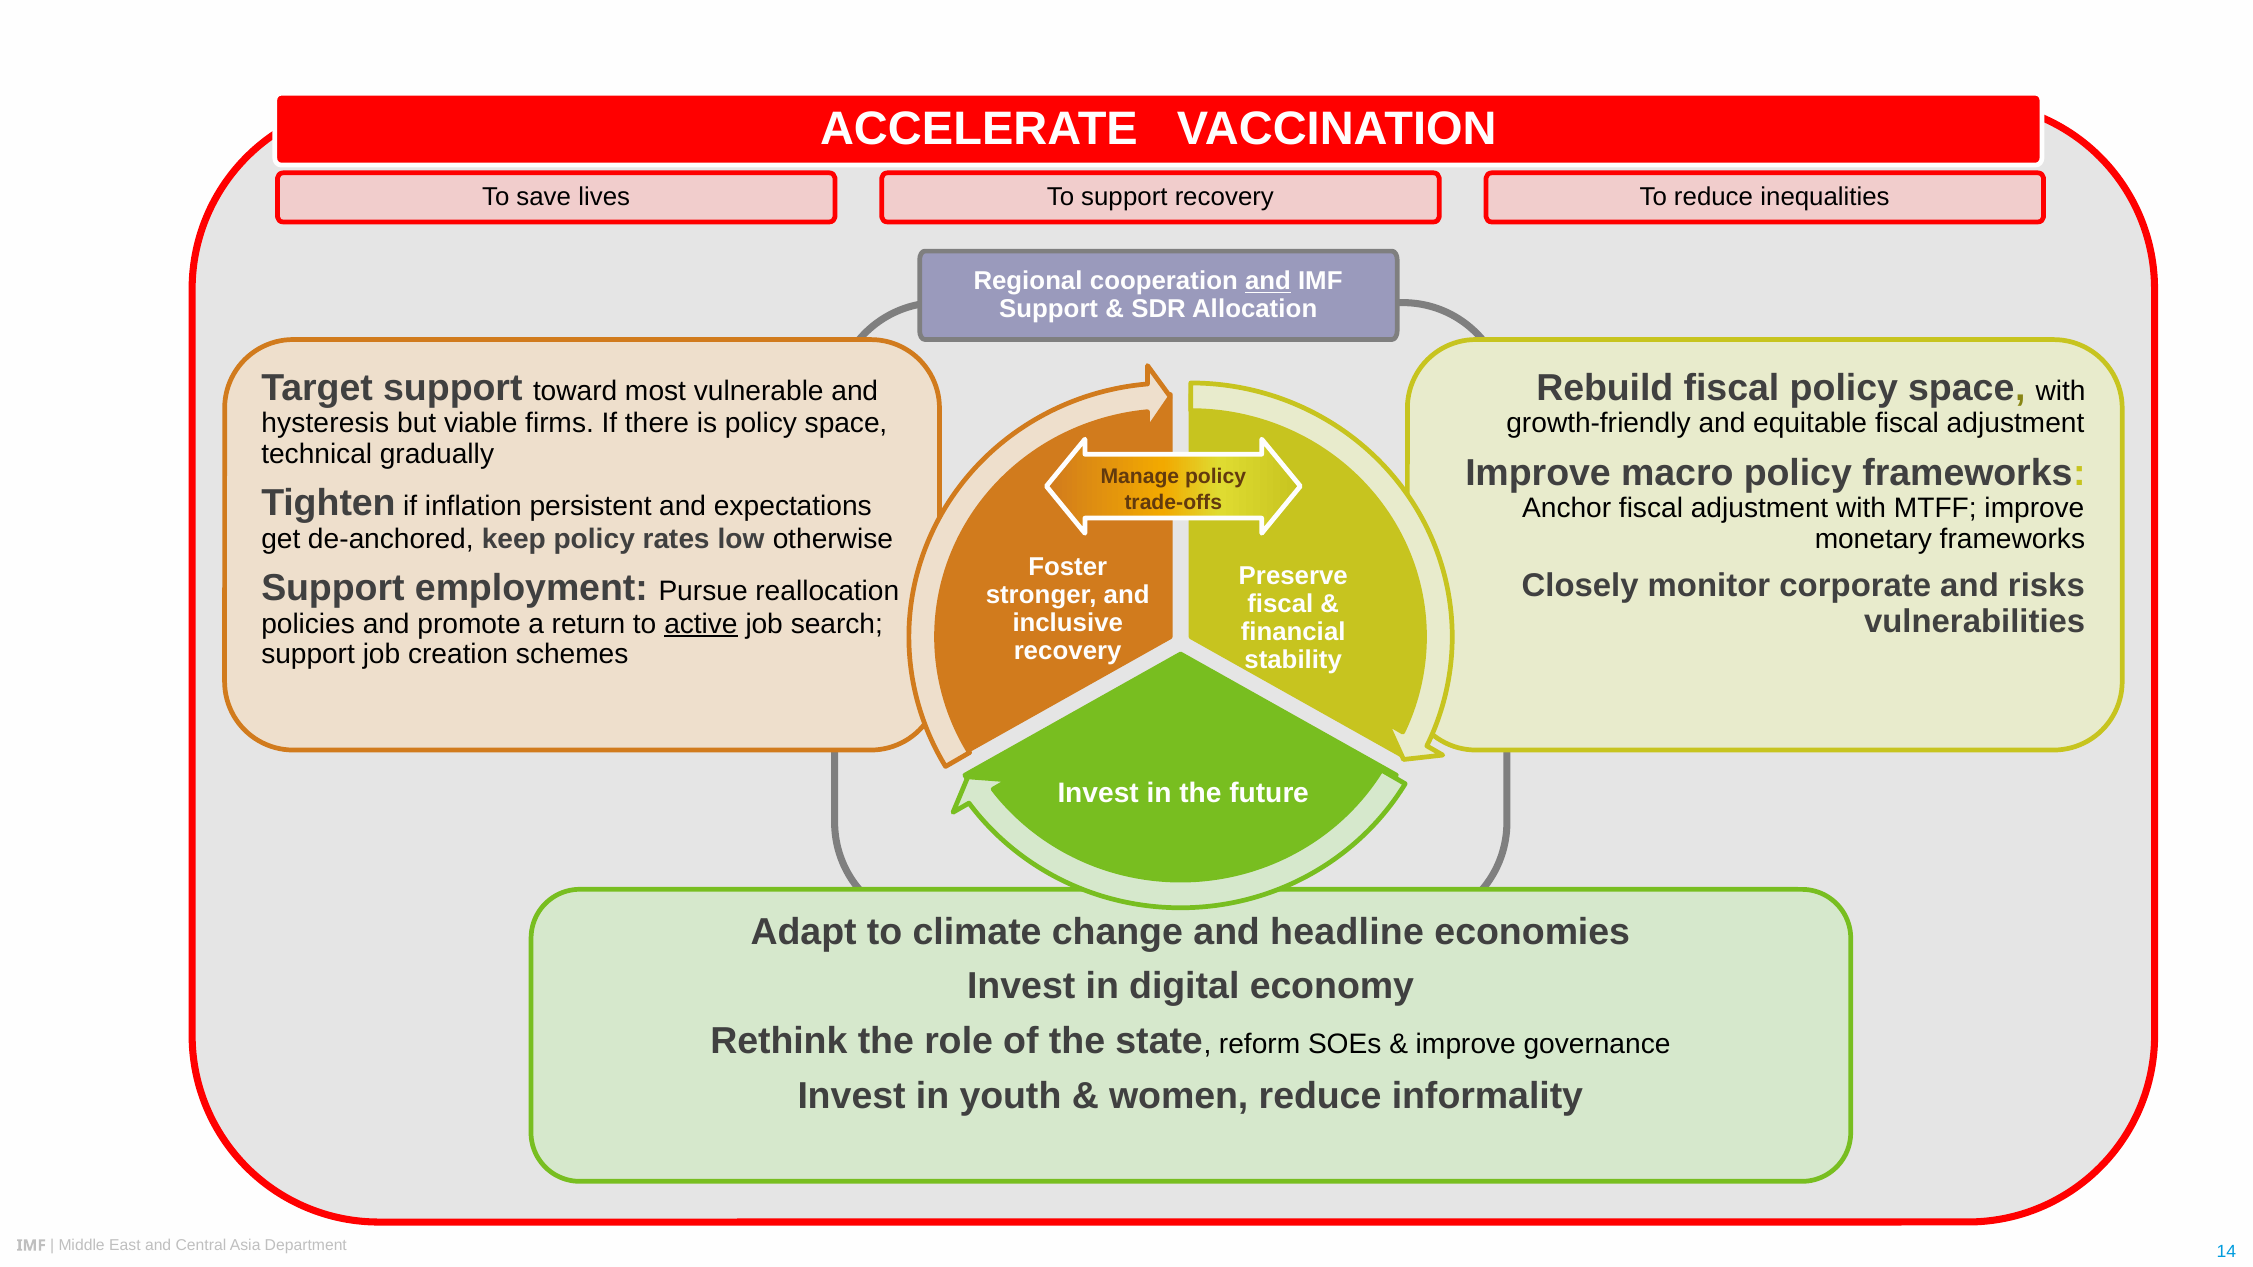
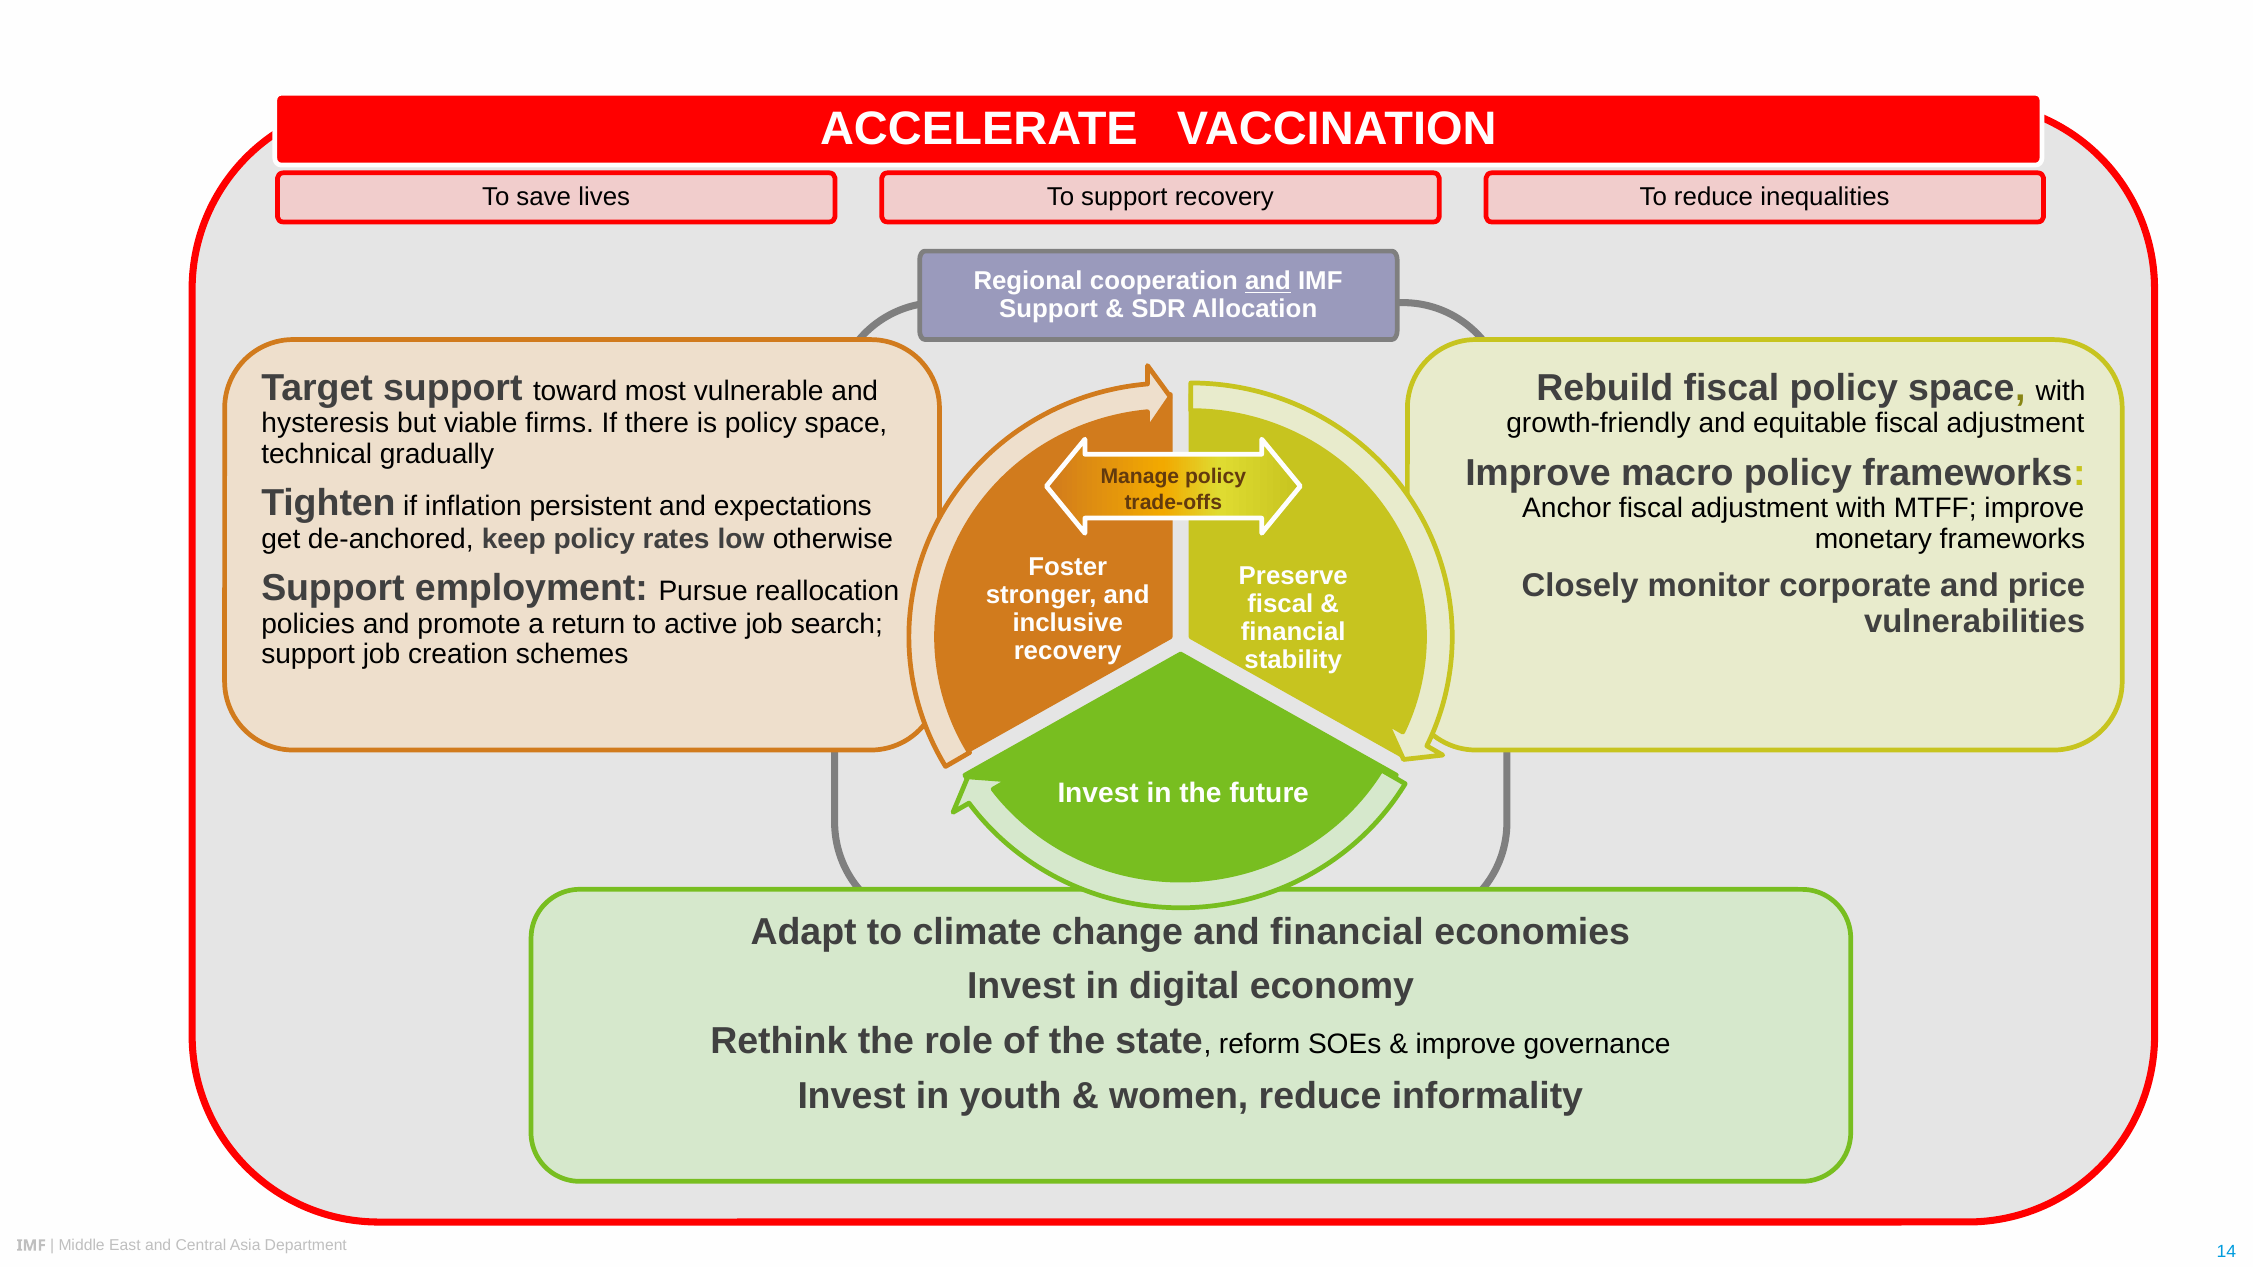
risks: risks -> price
active underline: present -> none
and headline: headline -> financial
